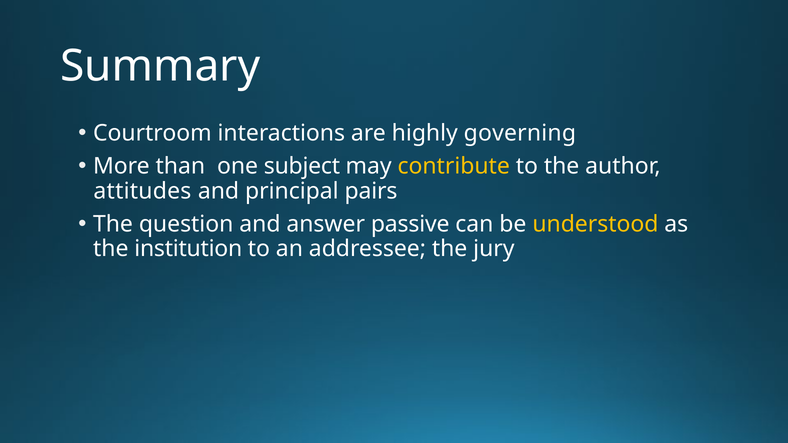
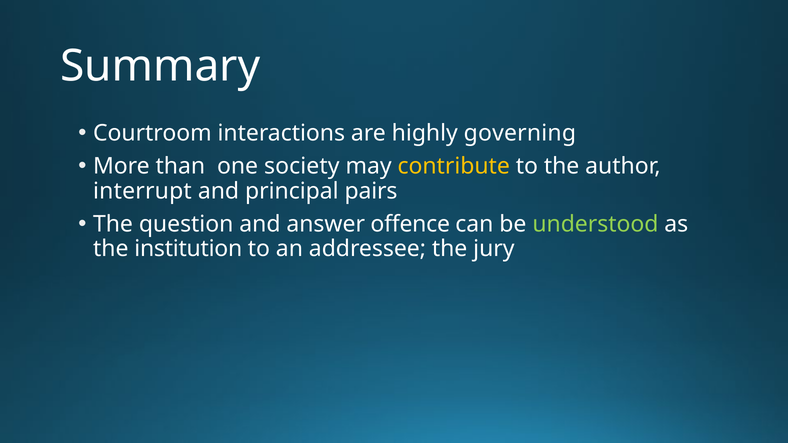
subject: subject -> society
attitudes: attitudes -> interrupt
passive: passive -> offence
understood colour: yellow -> light green
